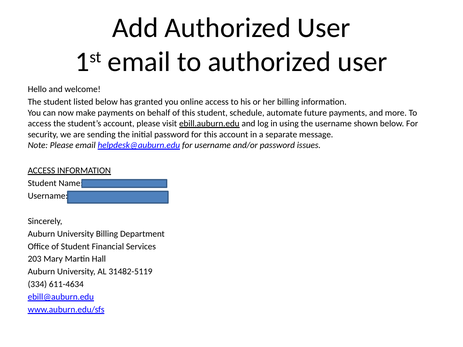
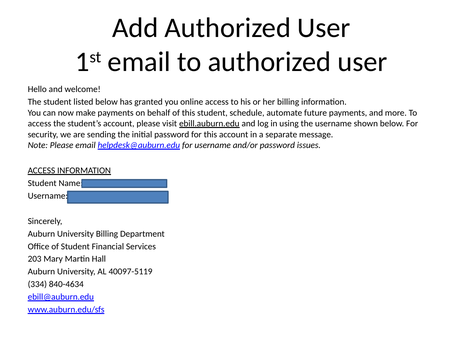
31482-5119: 31482-5119 -> 40097-5119
611-4634: 611-4634 -> 840-4634
